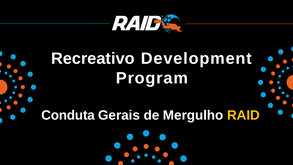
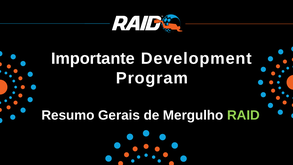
Recreativo: Recreativo -> Importante
Conduta: Conduta -> Resumo
RAID colour: yellow -> light green
